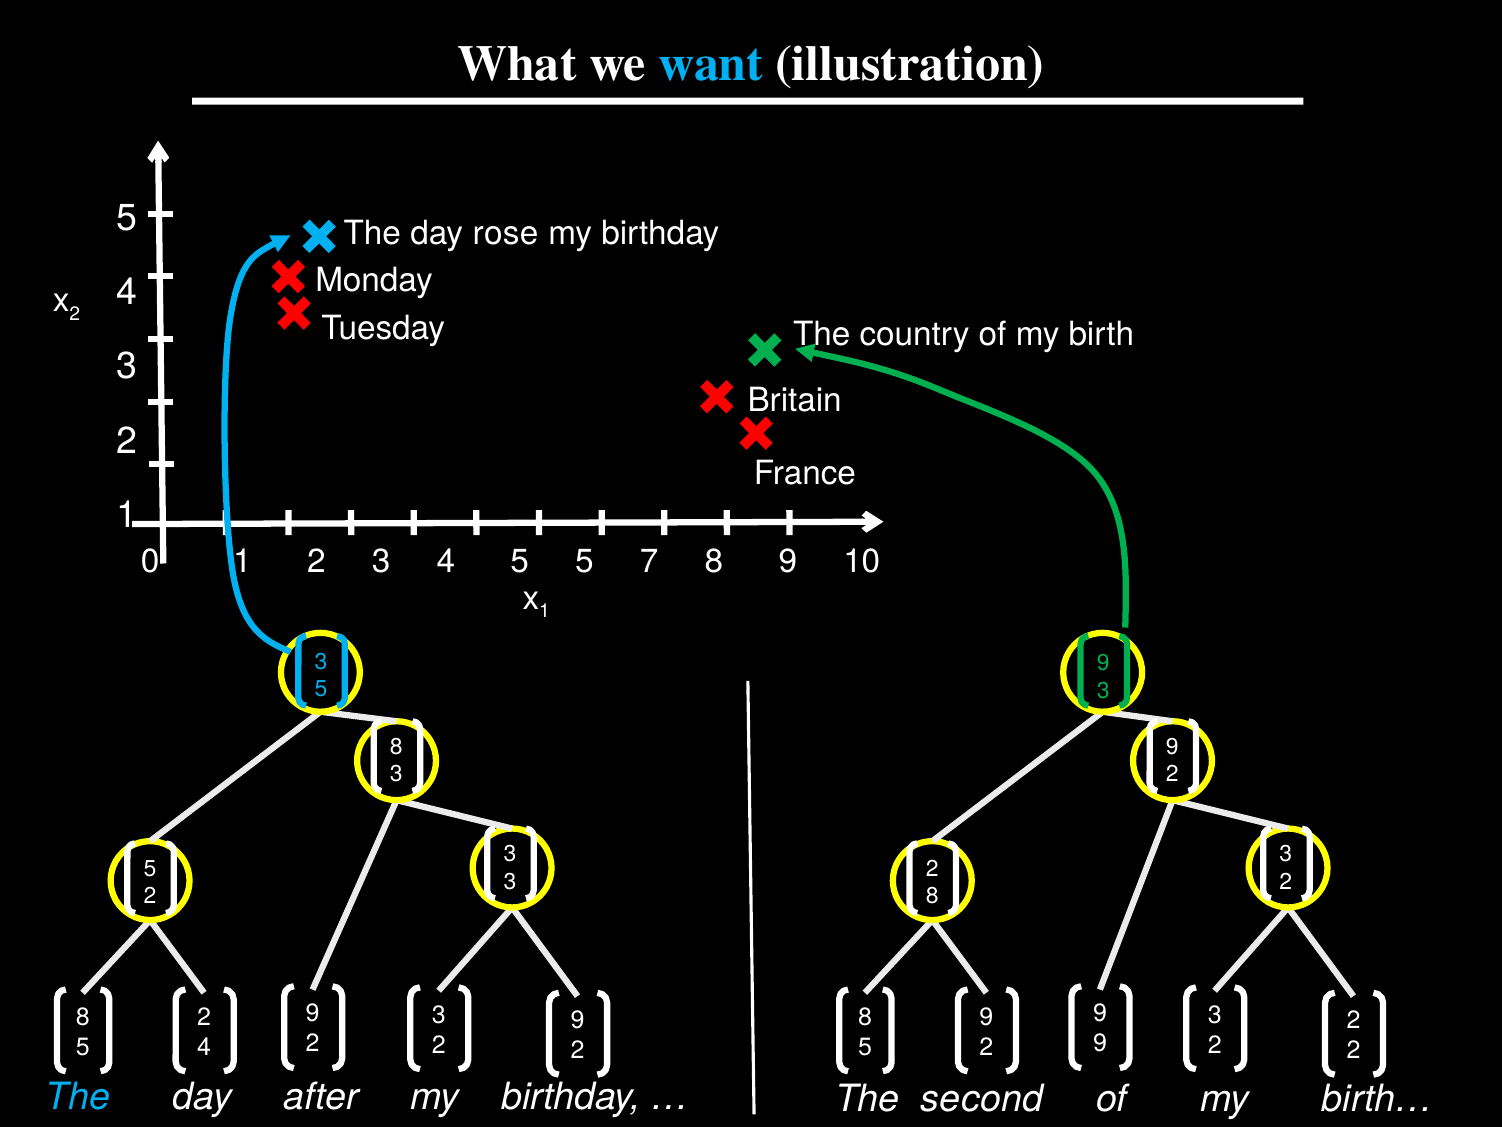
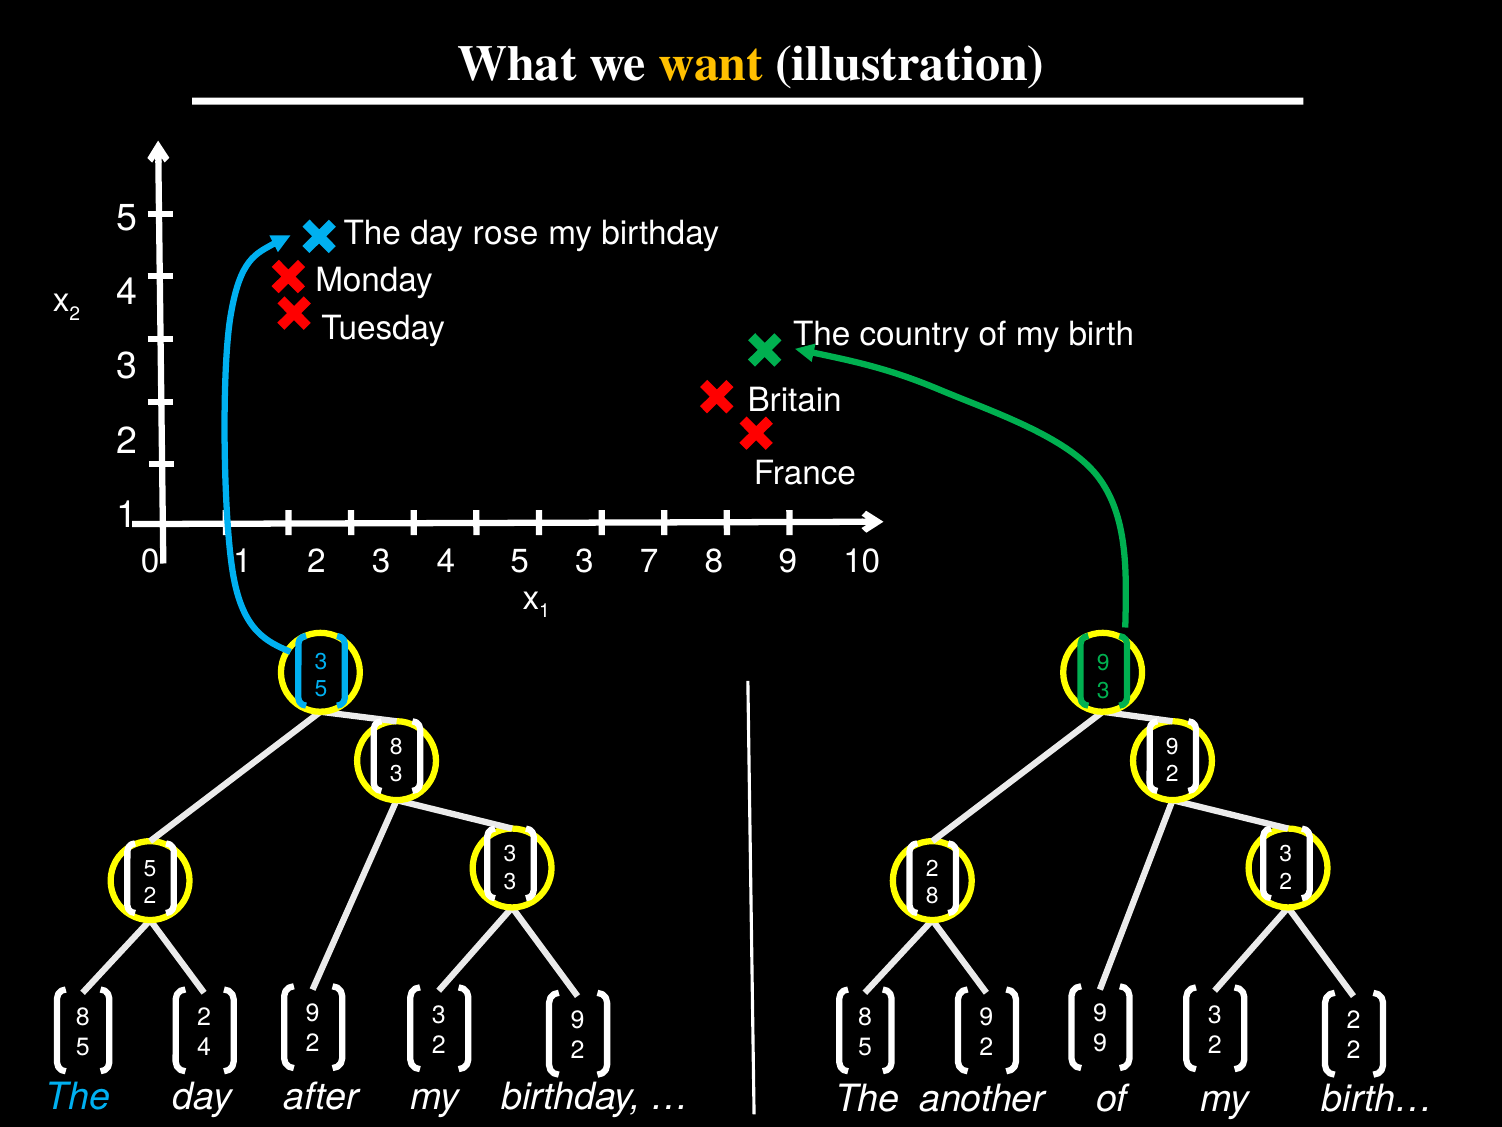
want colour: light blue -> yellow
5 5: 5 -> 3
second: second -> another
